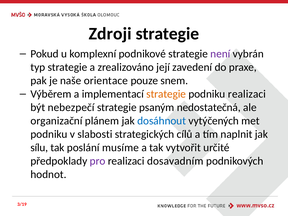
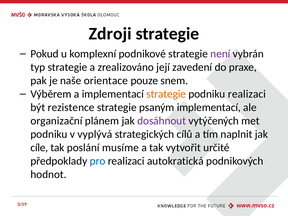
nebezpečí: nebezpečí -> rezistence
psaným nedostatečná: nedostatečná -> implementací
dosáhnout colour: blue -> purple
slabosti: slabosti -> vyplývá
sílu: sílu -> cíle
pro colour: purple -> blue
dosavadním: dosavadním -> autokratická
